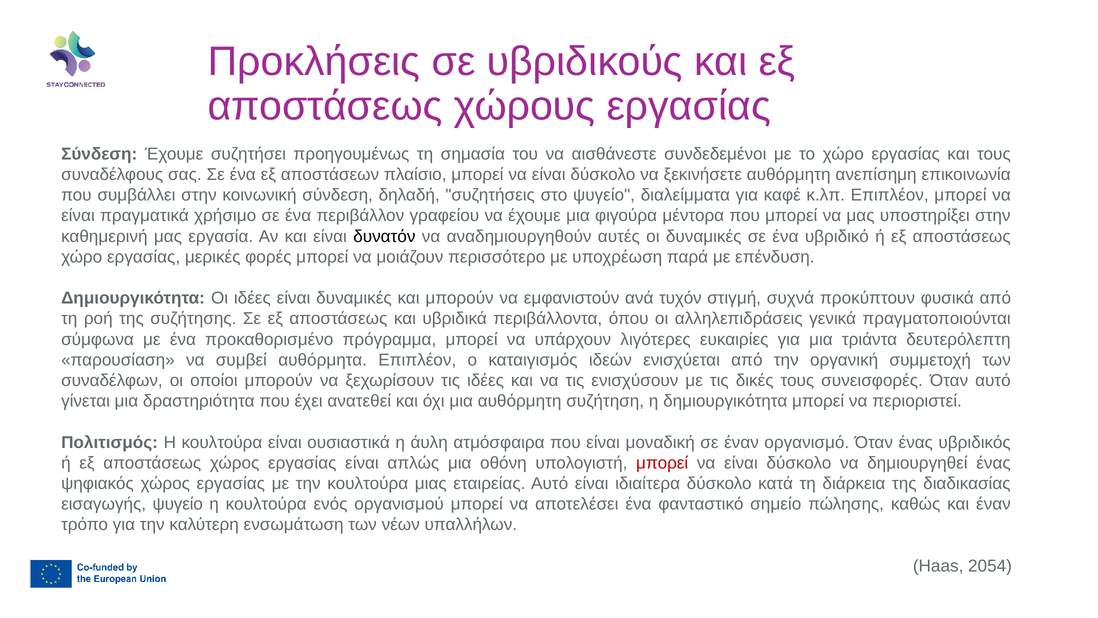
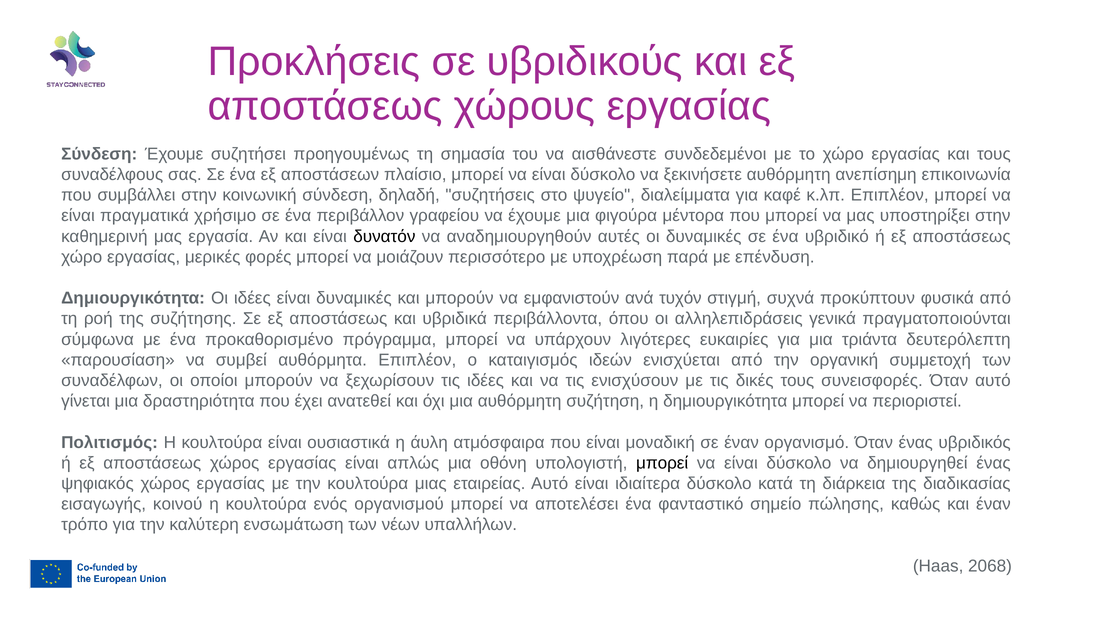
μπορεί at (662, 463) colour: red -> black
εισαγωγής ψυγείο: ψυγείο -> κοινού
2054: 2054 -> 2068
